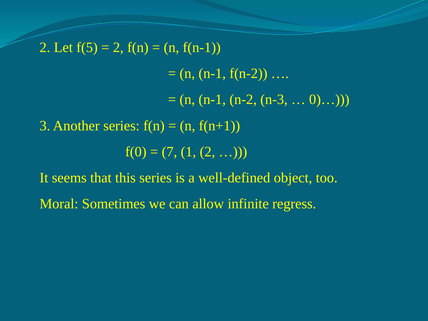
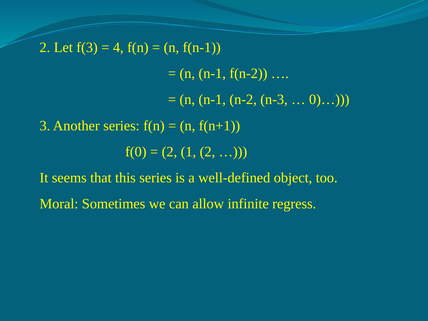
f(5: f(5 -> f(3
2 at (118, 48): 2 -> 4
7 at (169, 152): 7 -> 2
